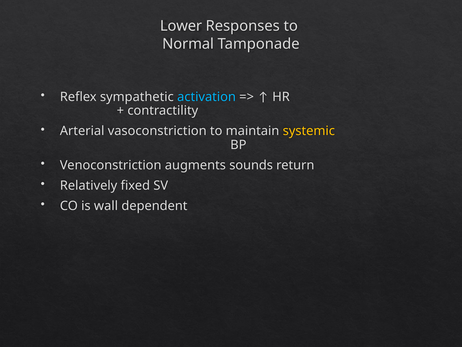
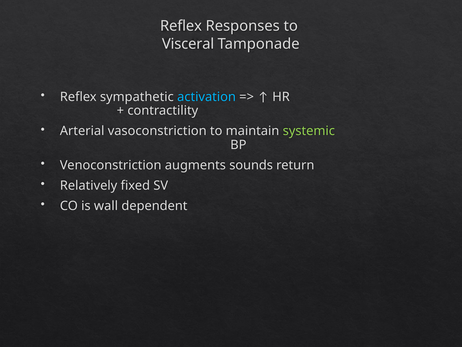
Lower at (181, 26): Lower -> Reflex
Normal: Normal -> Visceral
systemic colour: yellow -> light green
